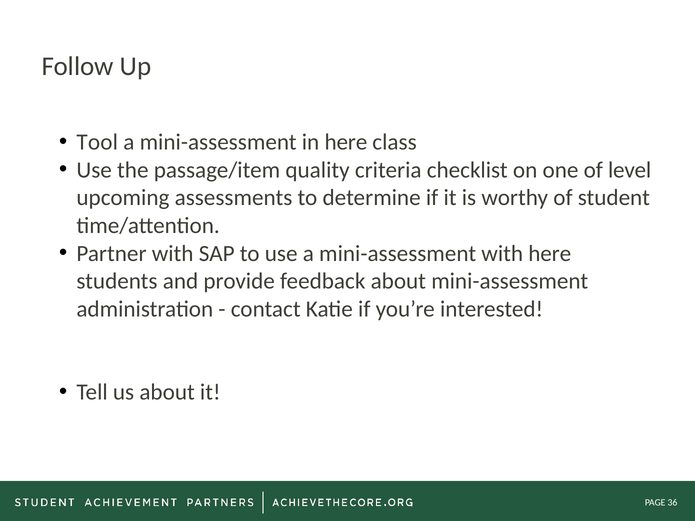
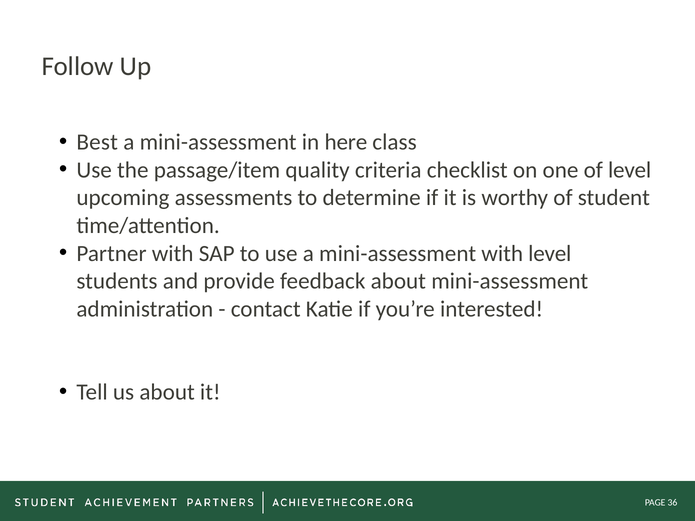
Tool: Tool -> Best
with here: here -> level
